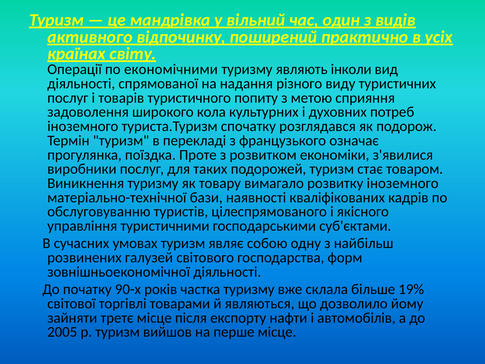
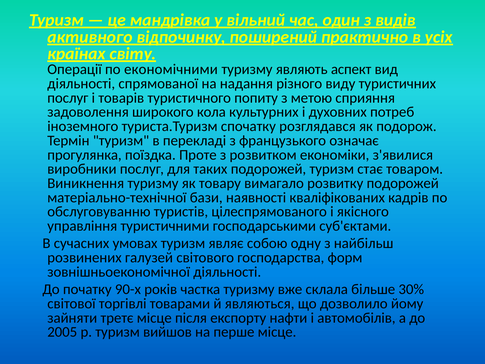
інколи: інколи -> аспект
розвитку іноземного: іноземного -> подорожей
19%: 19% -> 30%
